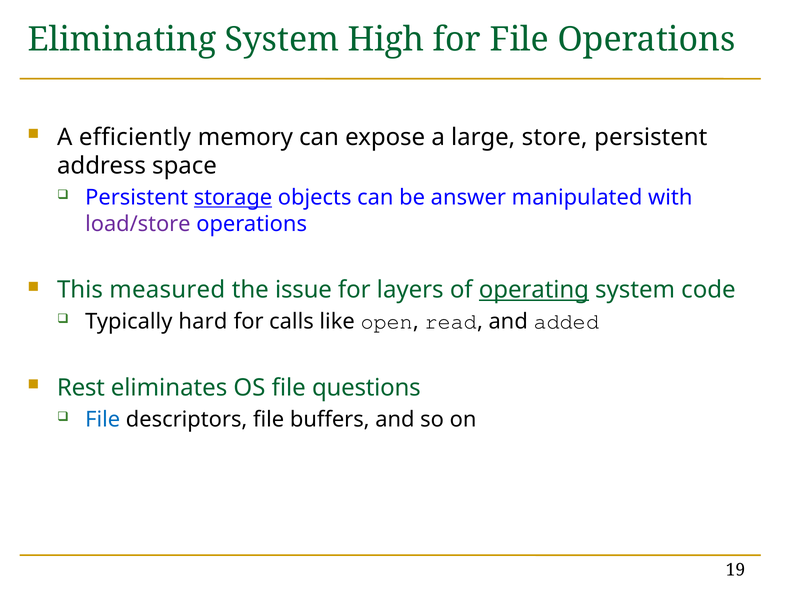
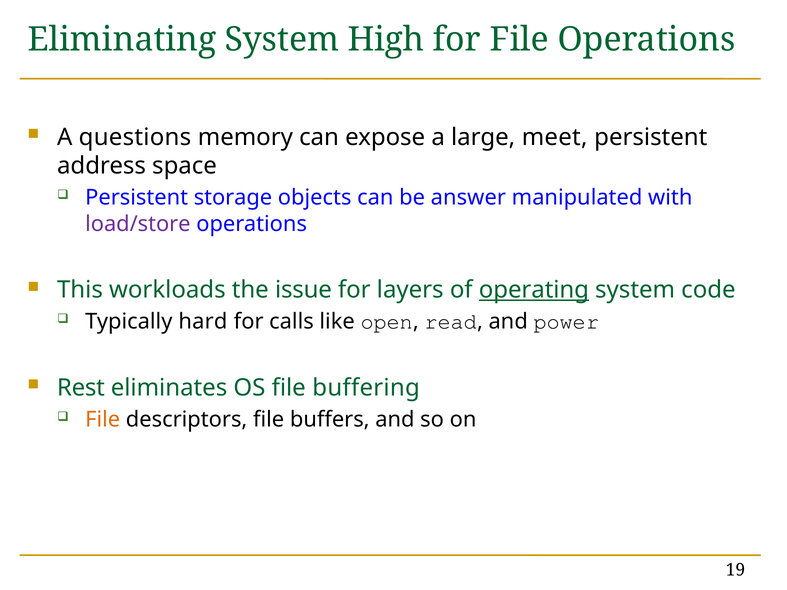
efficiently: efficiently -> questions
store: store -> meet
storage underline: present -> none
measured: measured -> workloads
added: added -> power
questions: questions -> buffering
File at (103, 420) colour: blue -> orange
